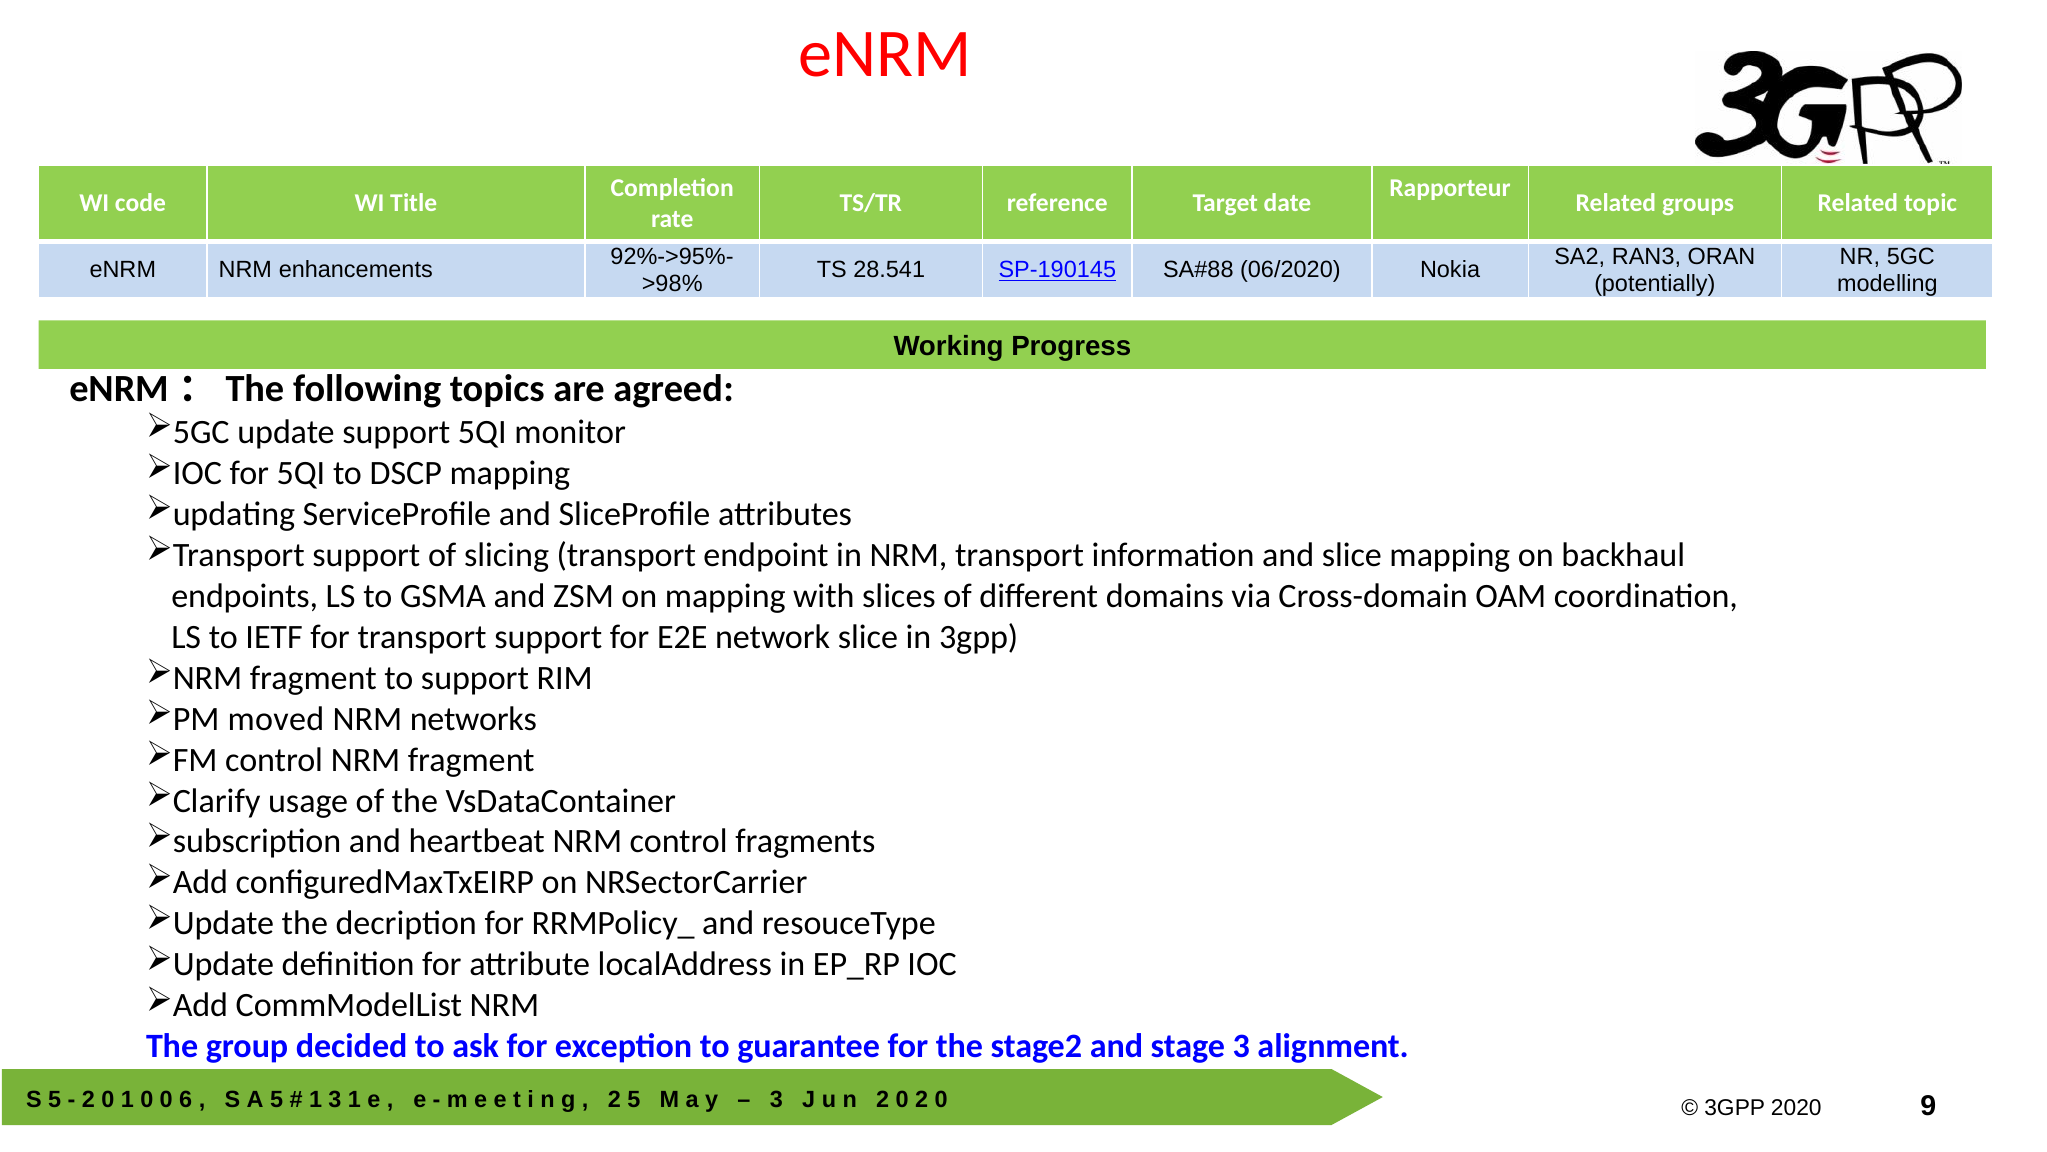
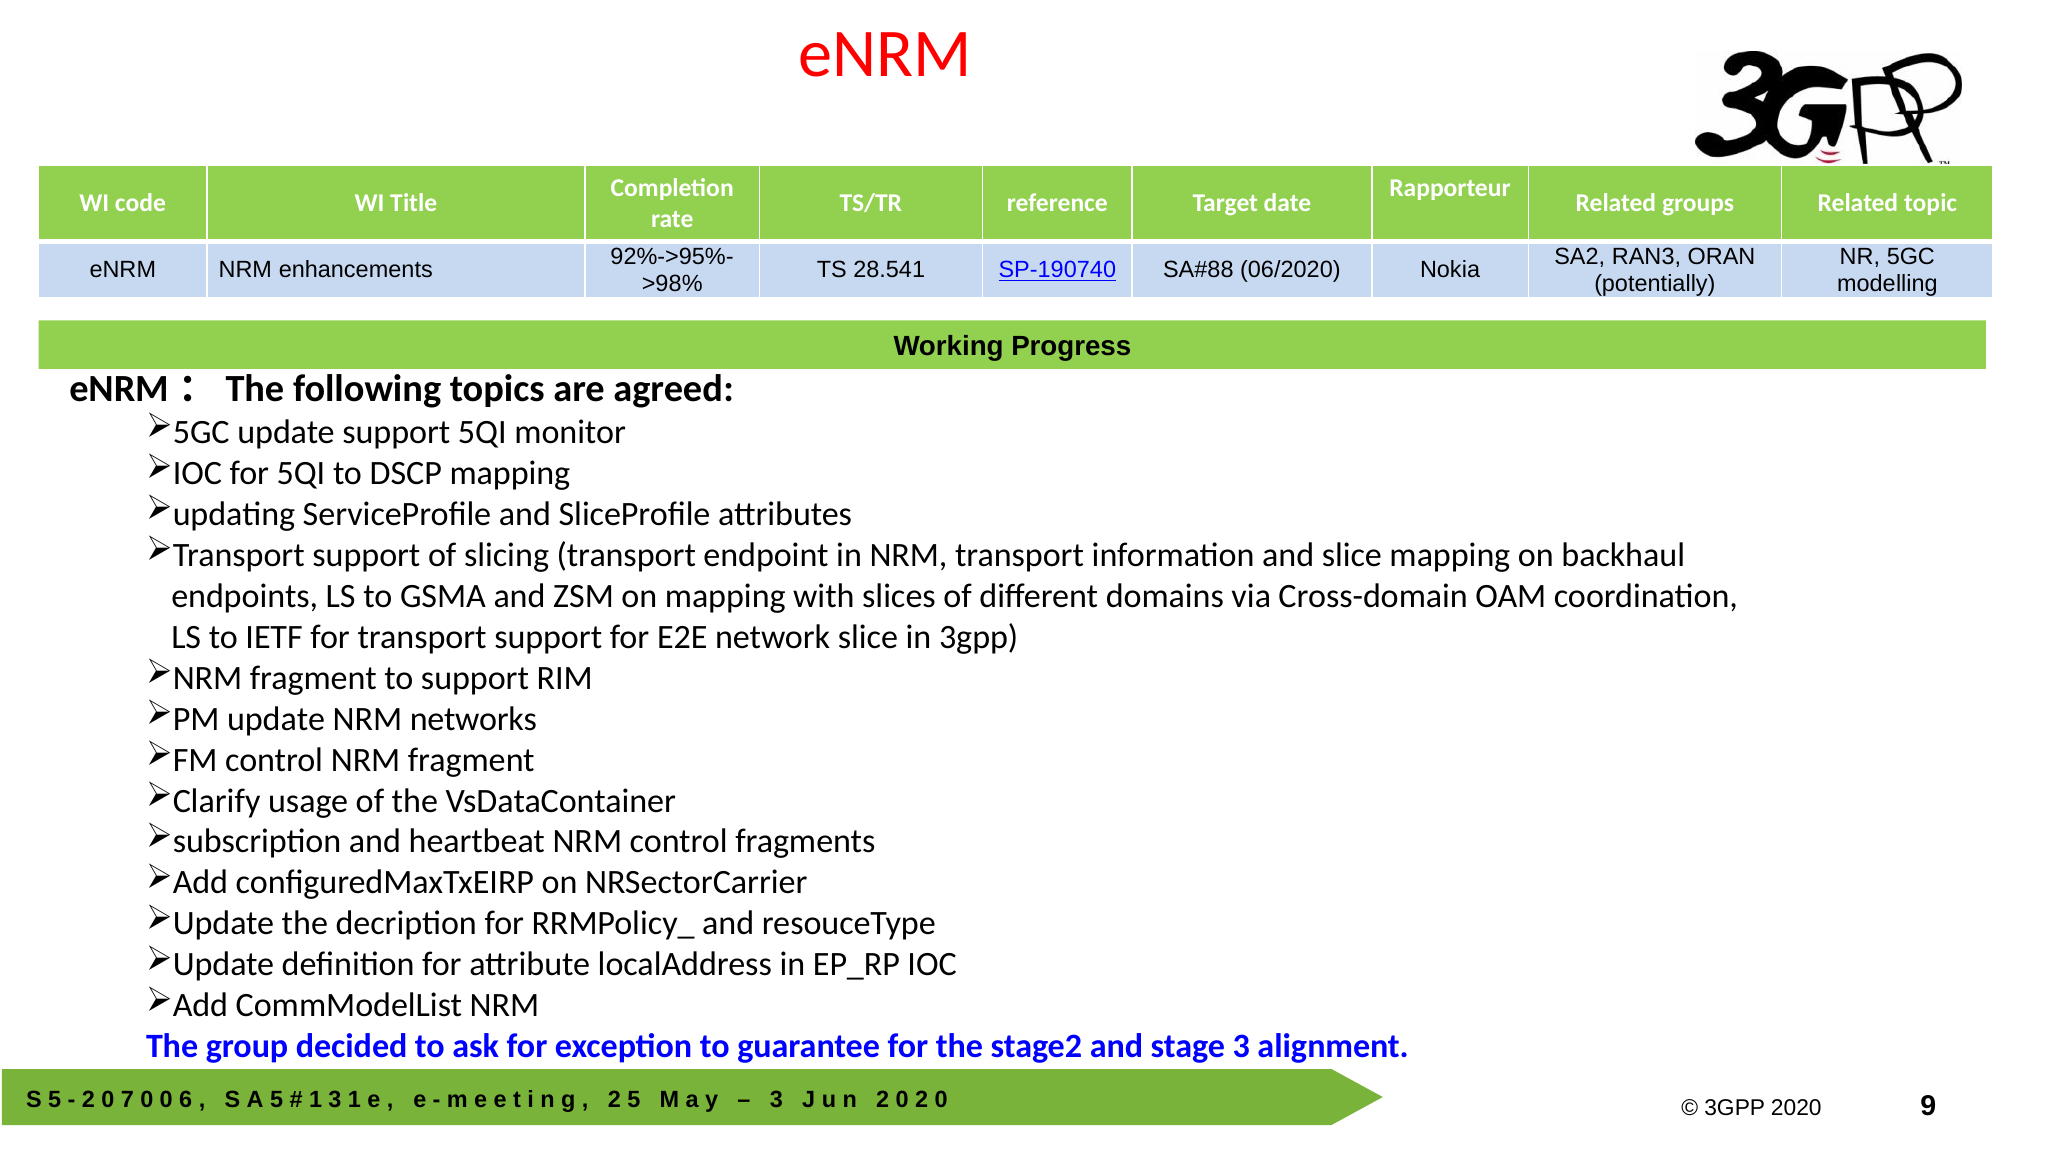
SP-190145: SP-190145 -> SP-190740
moved at (276, 719): moved -> update
1 at (127, 1099): 1 -> 7
